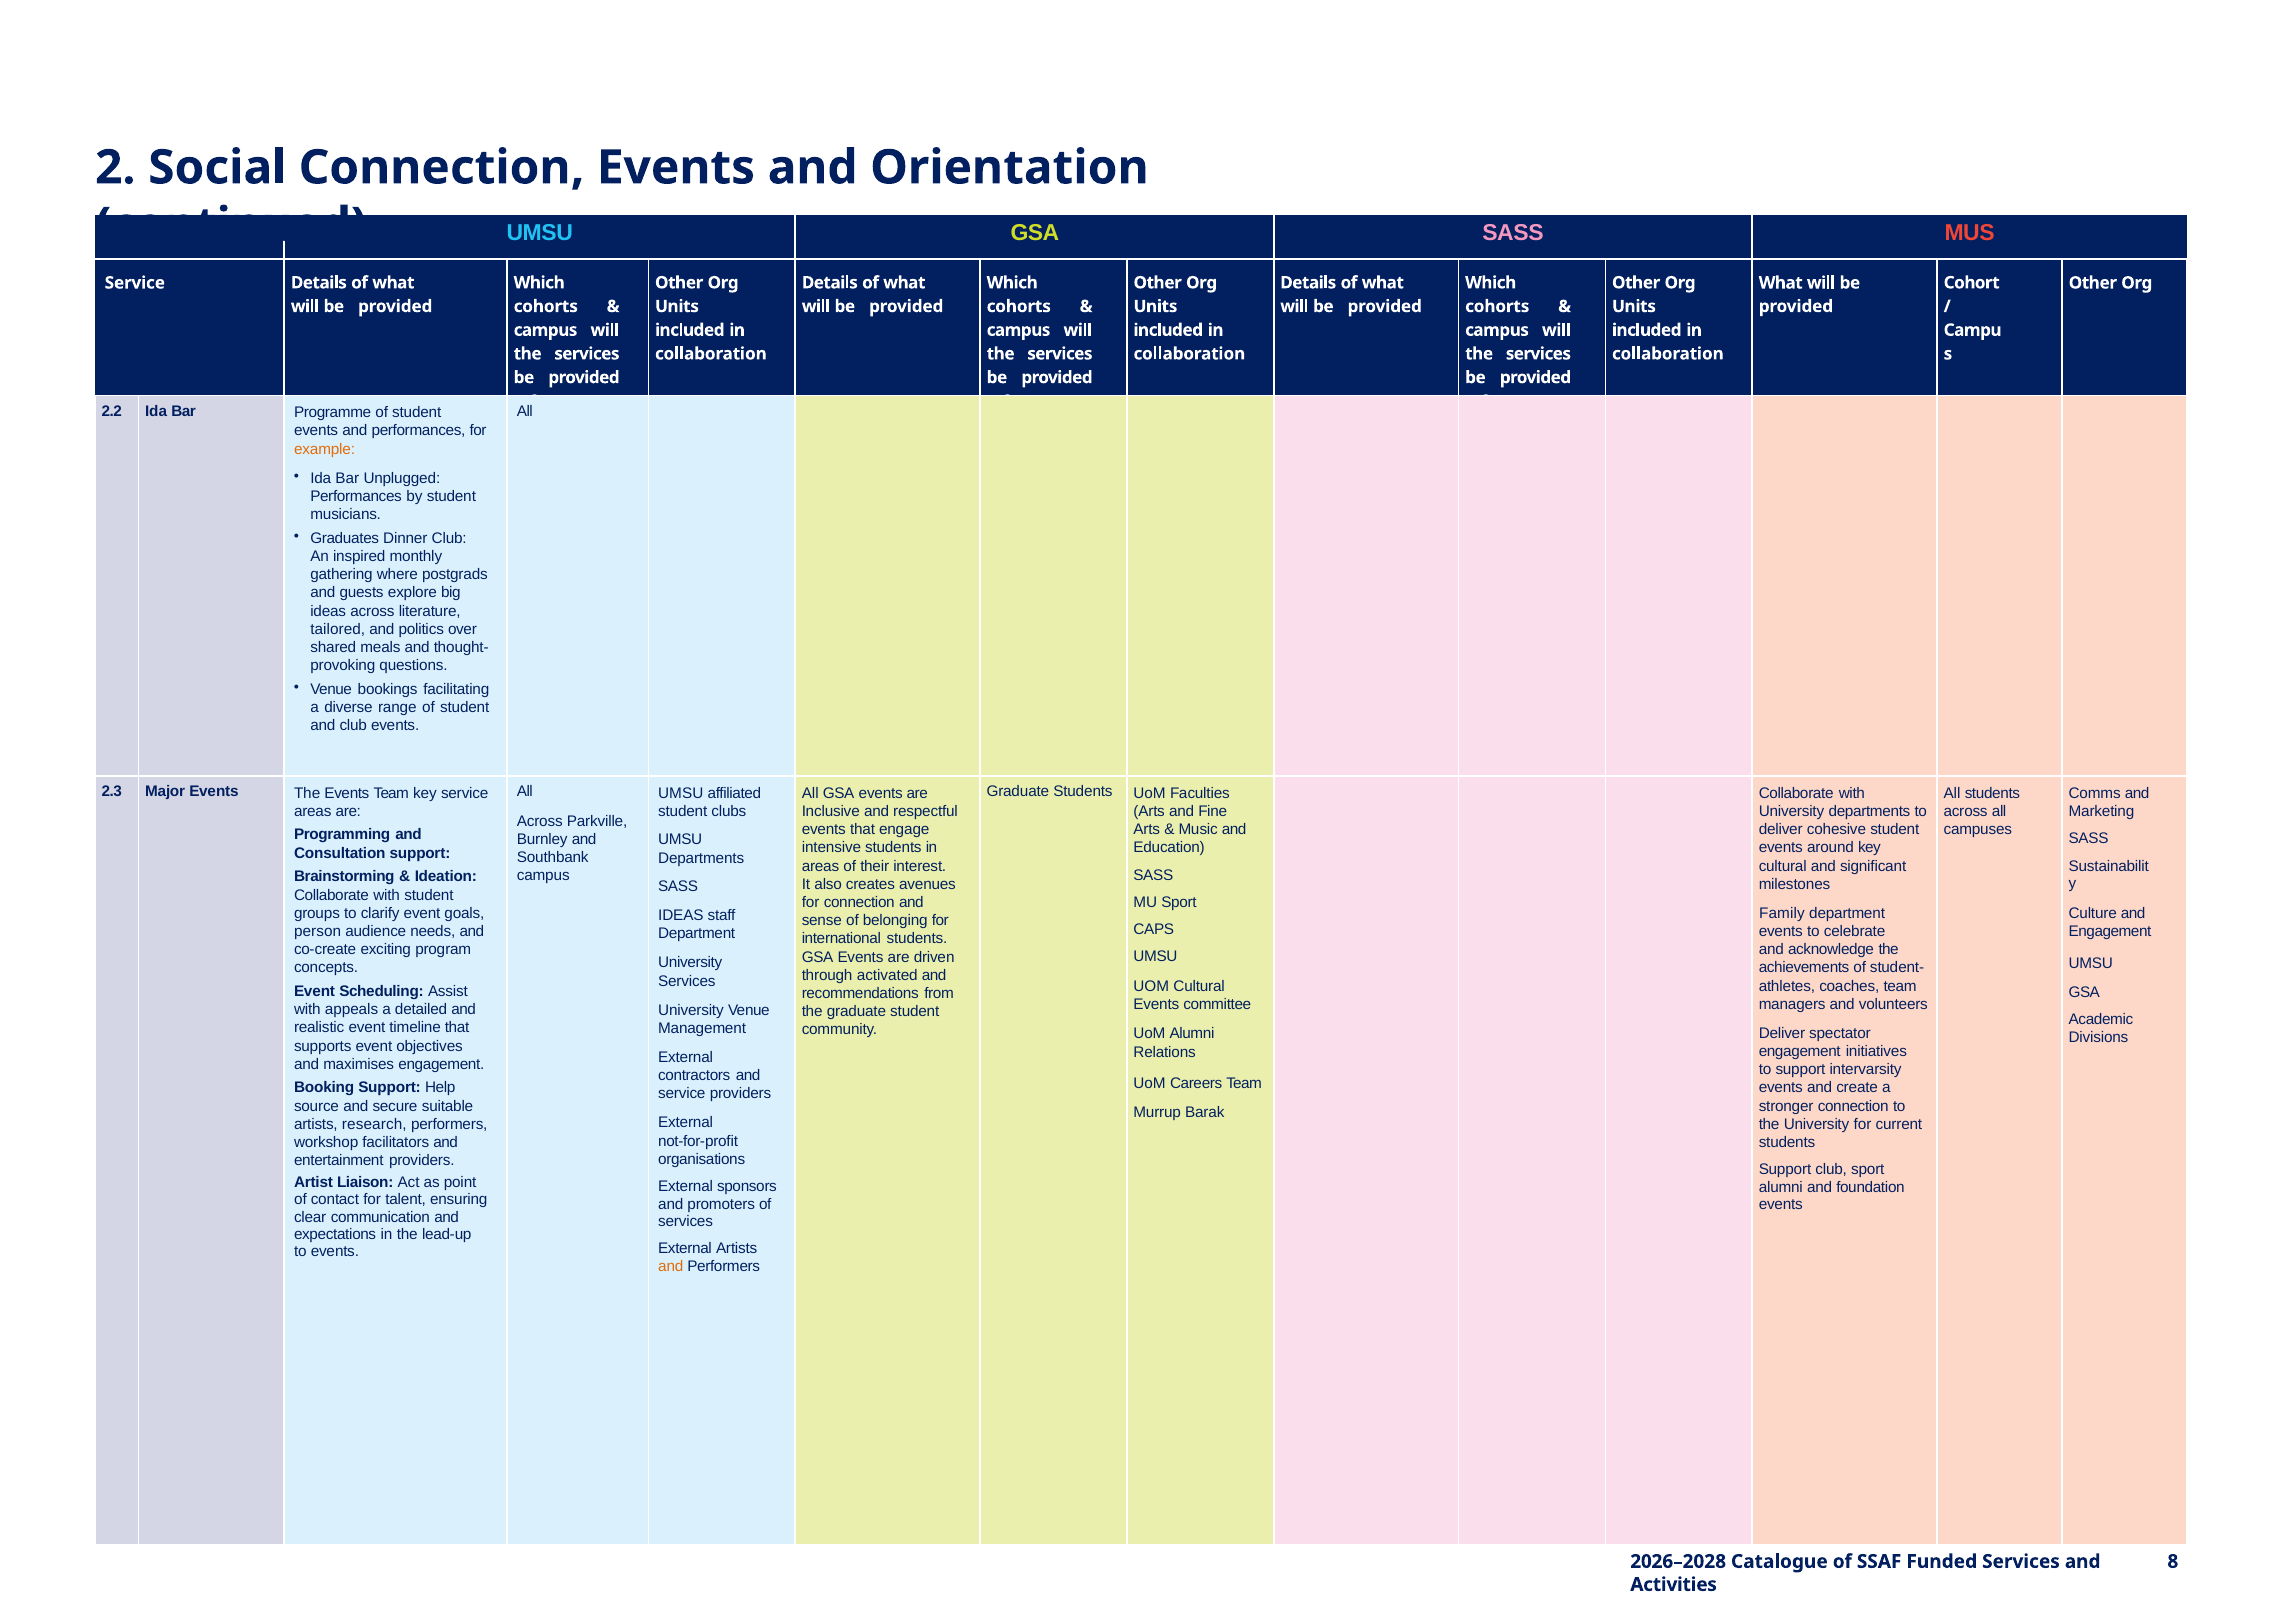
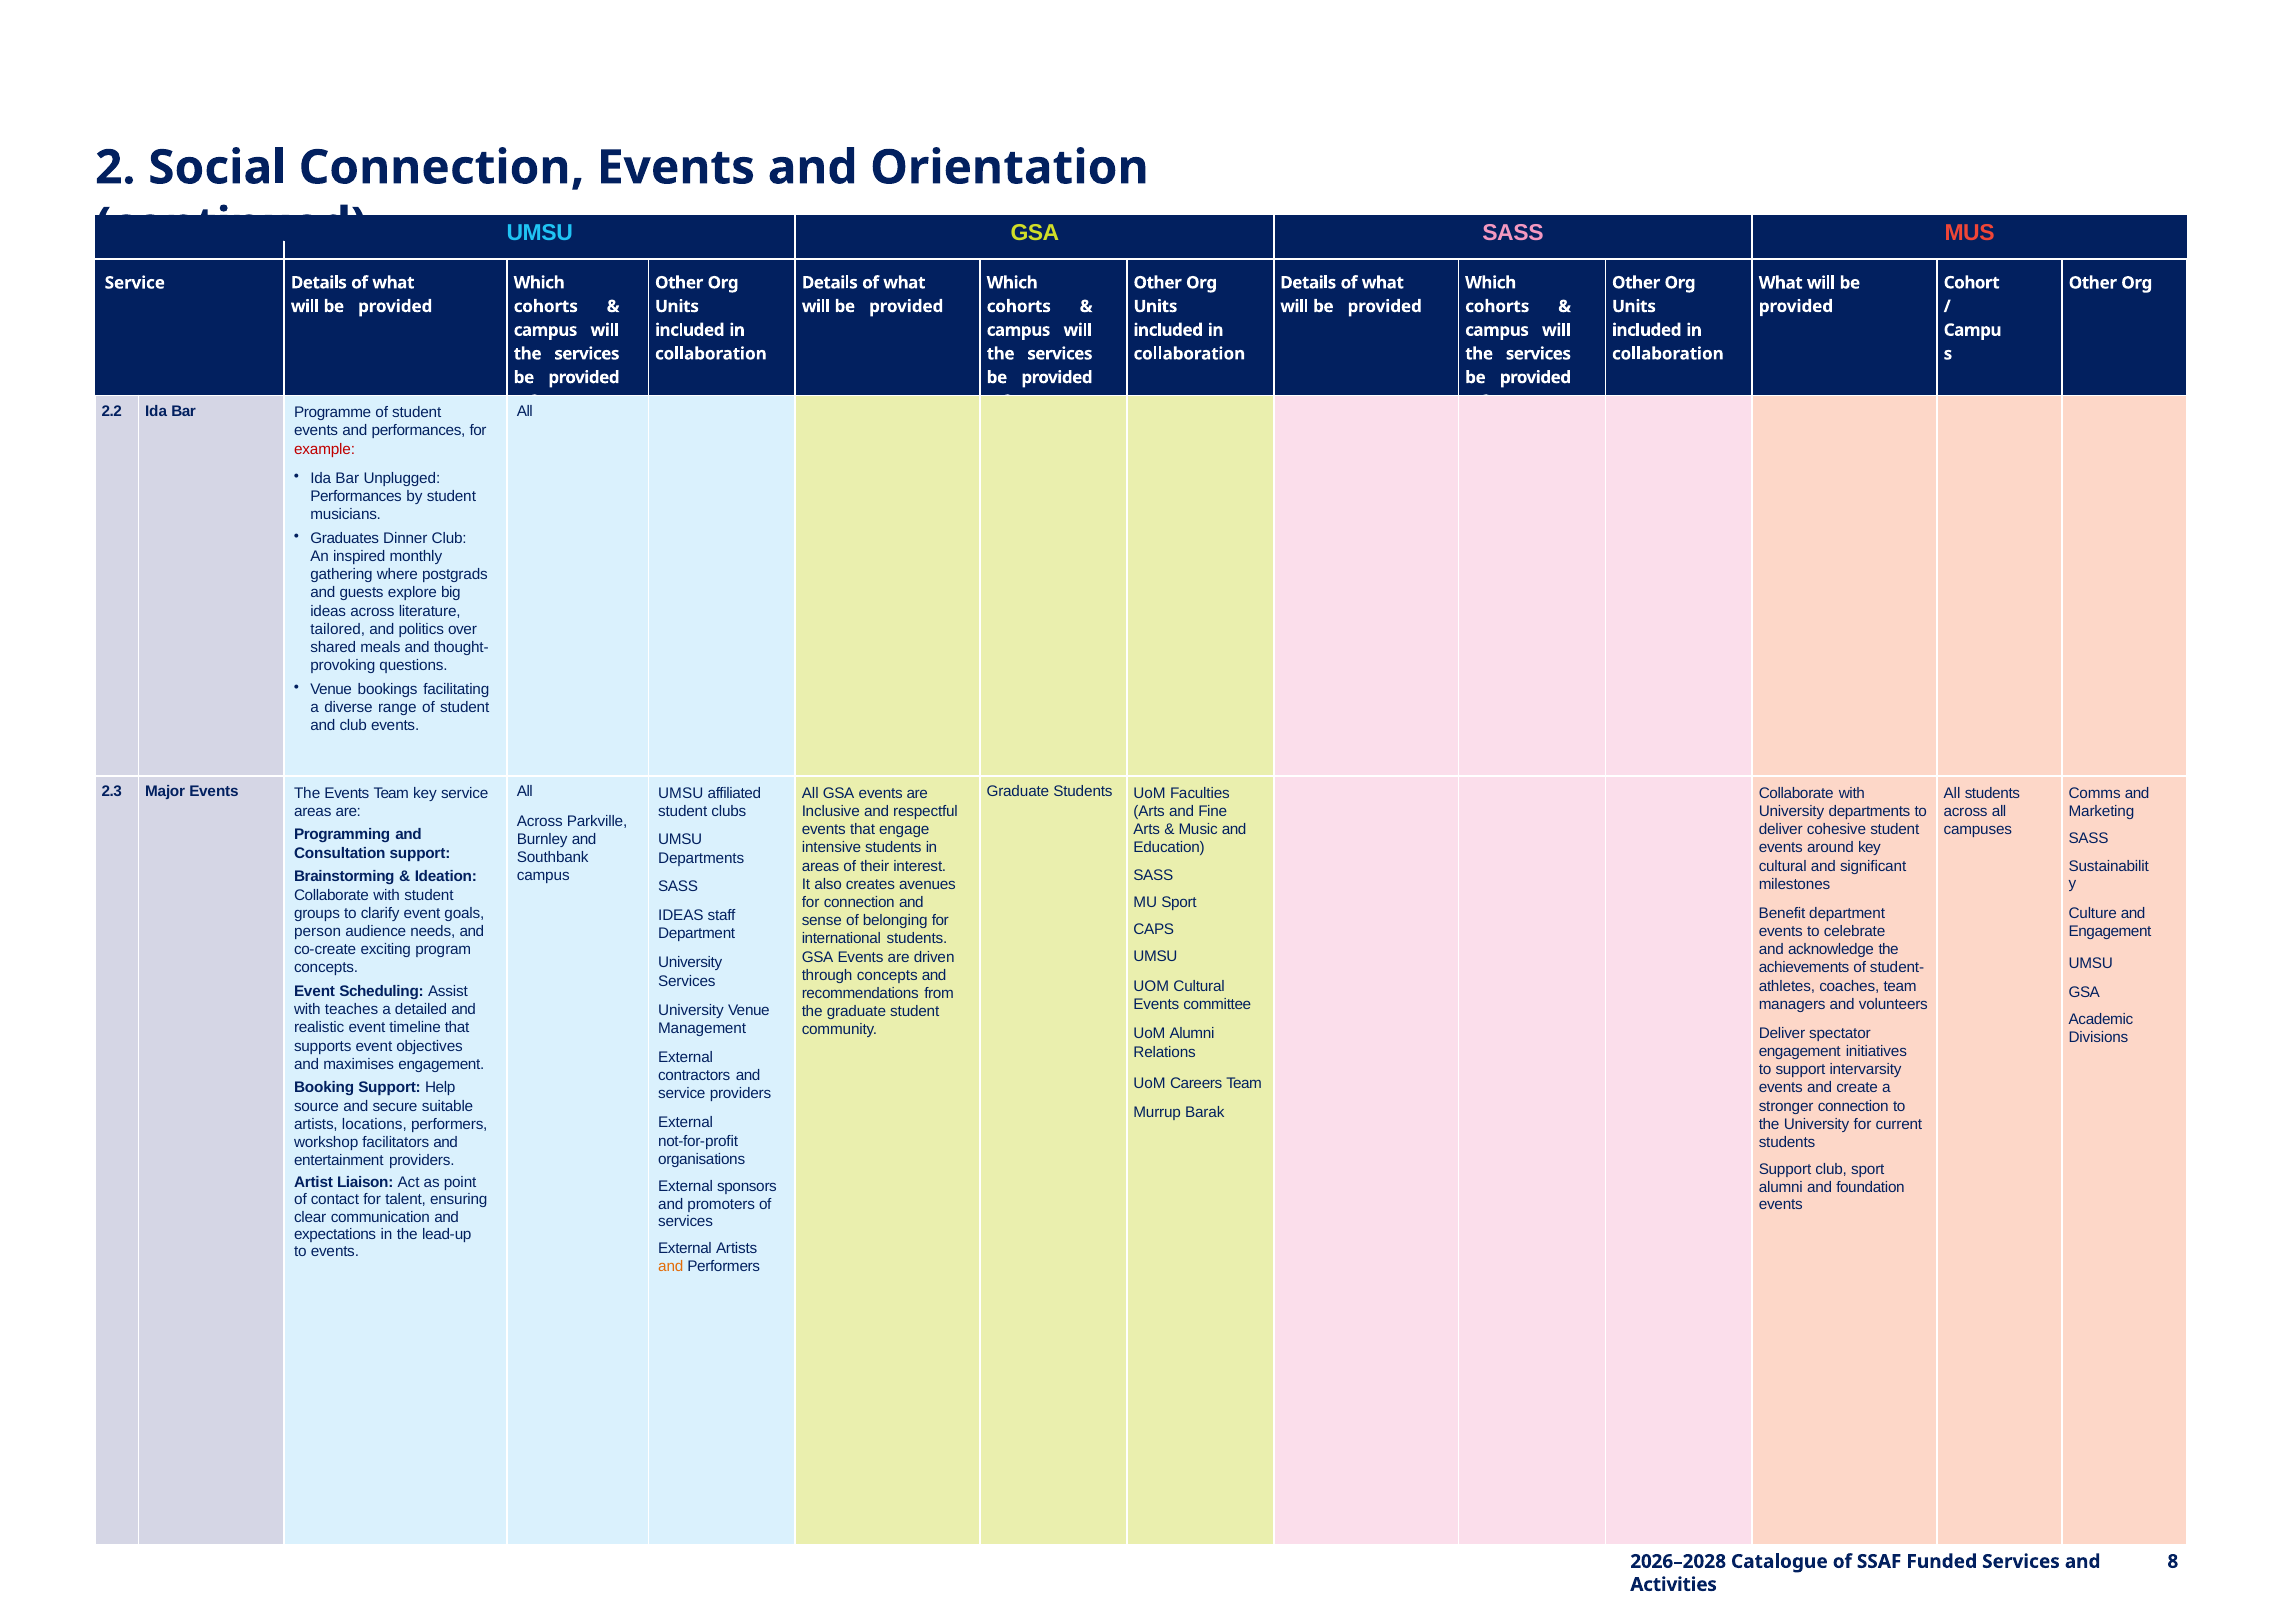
example colour: orange -> red
Family: Family -> Benefit
through activated: activated -> concepts
appeals: appeals -> teaches
research: research -> locations
